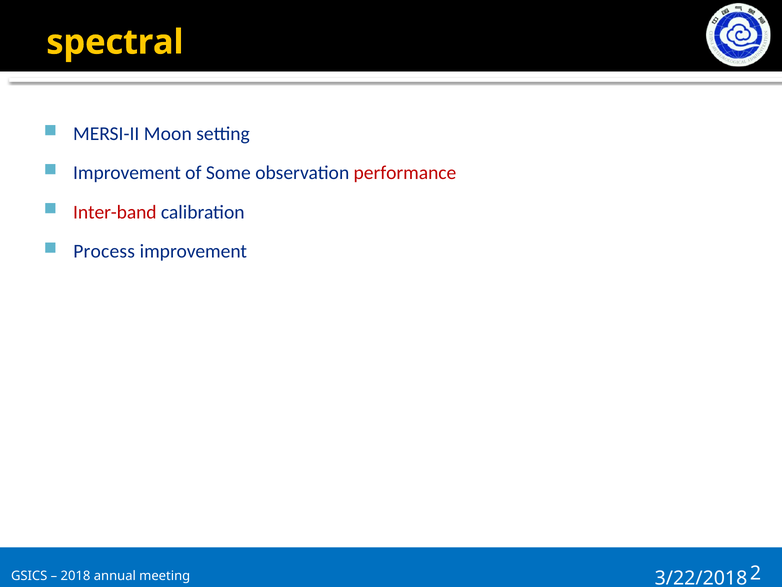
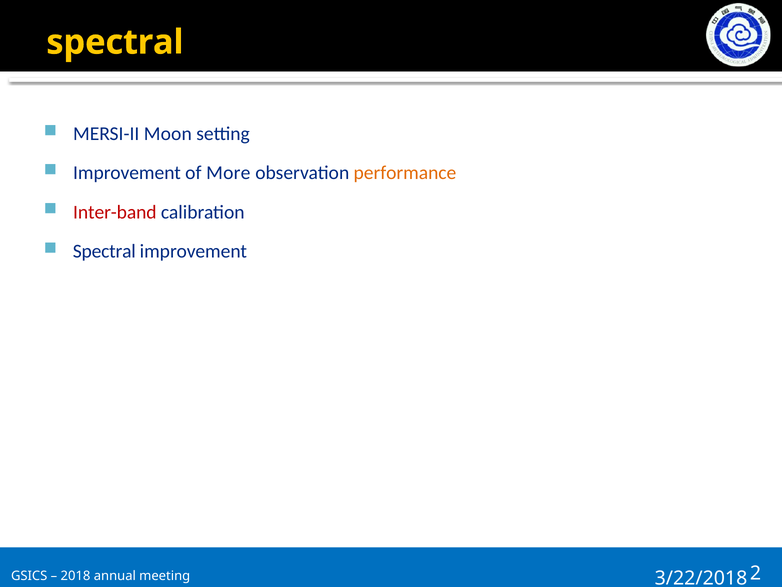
Some: Some -> More
performance colour: red -> orange
Process at (104, 251): Process -> Spectral
